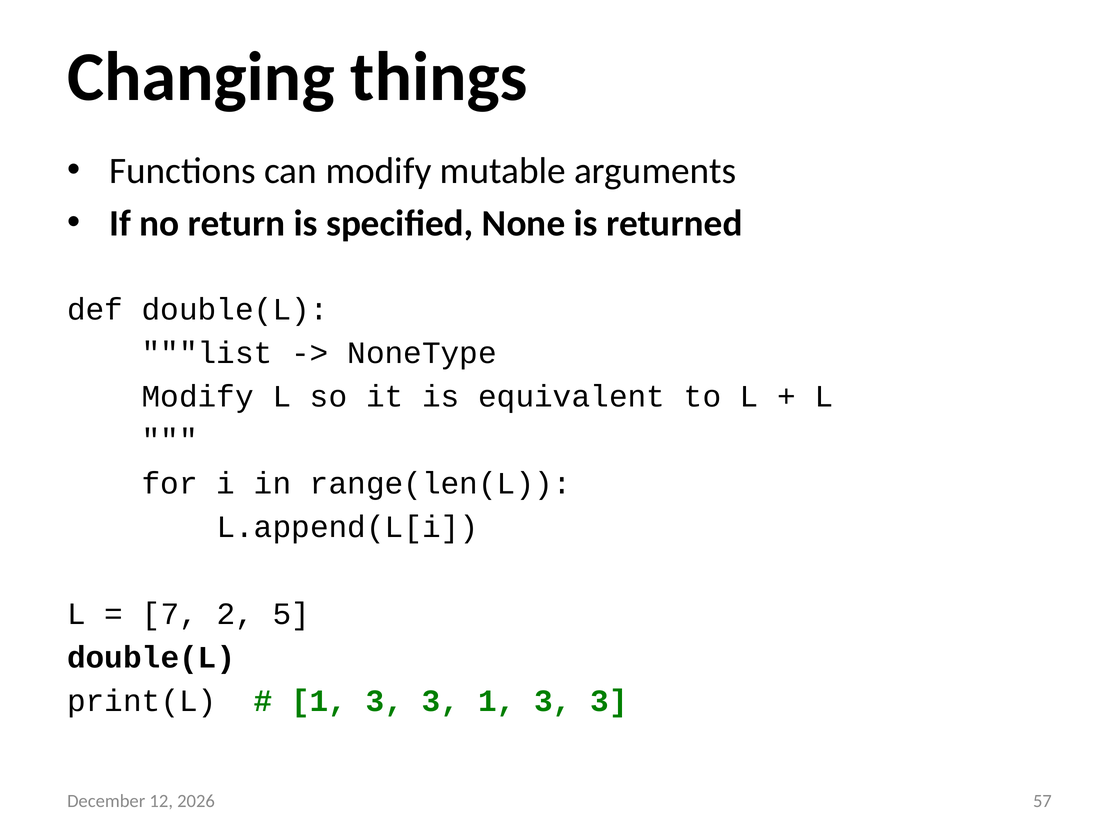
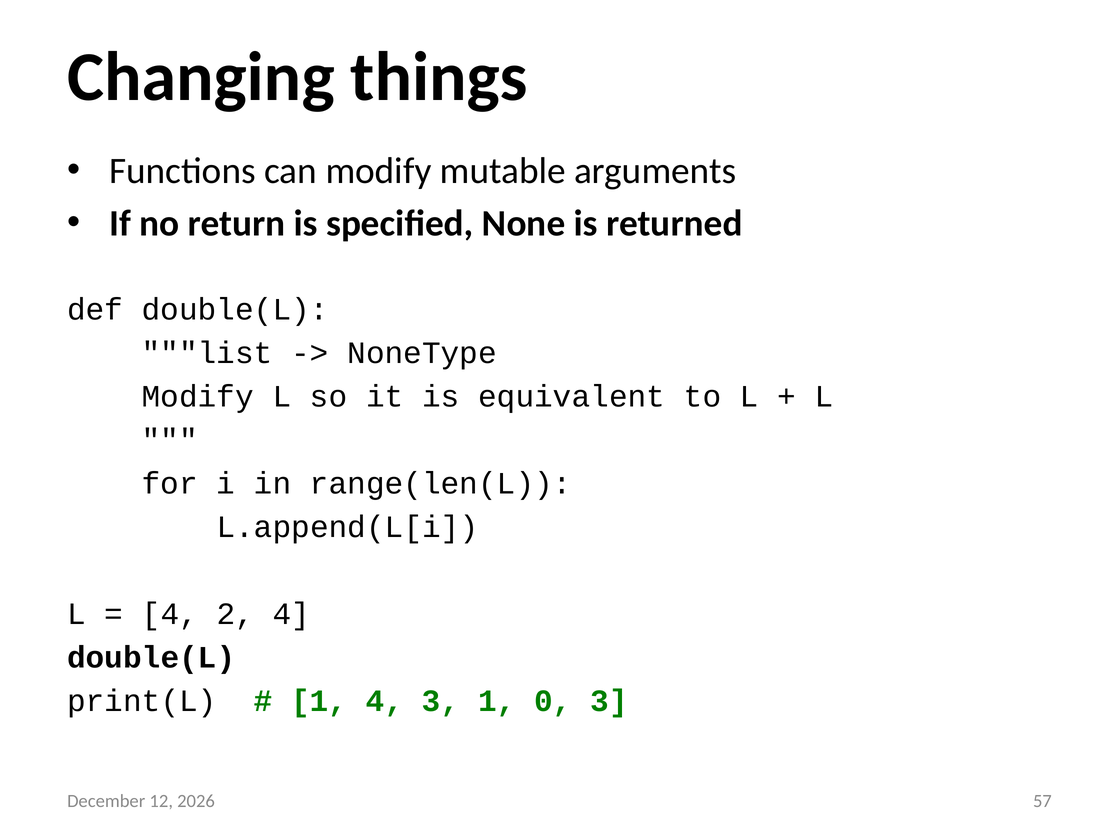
7 at (170, 614): 7 -> 4
2 5: 5 -> 4
3 at (385, 701): 3 -> 4
3 1 3: 3 -> 0
